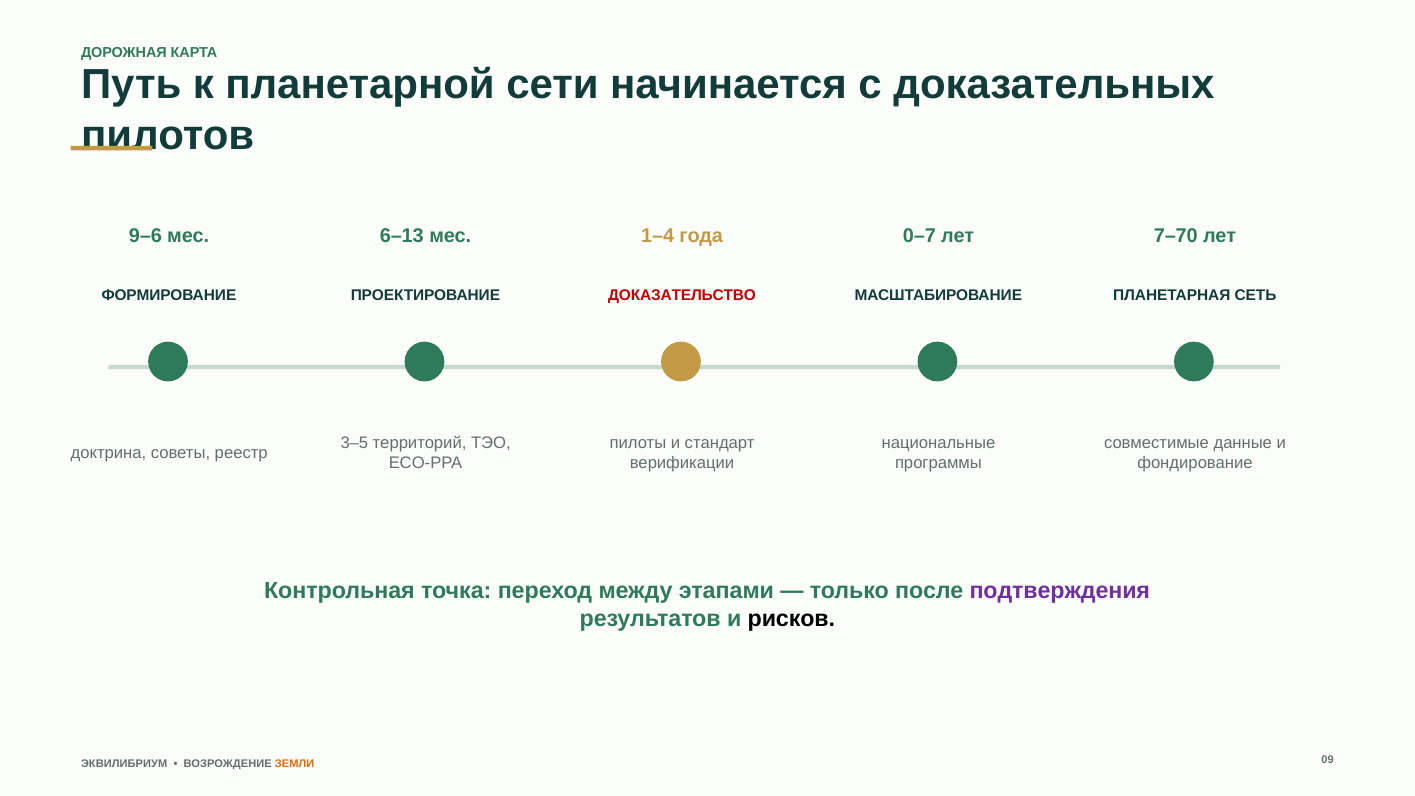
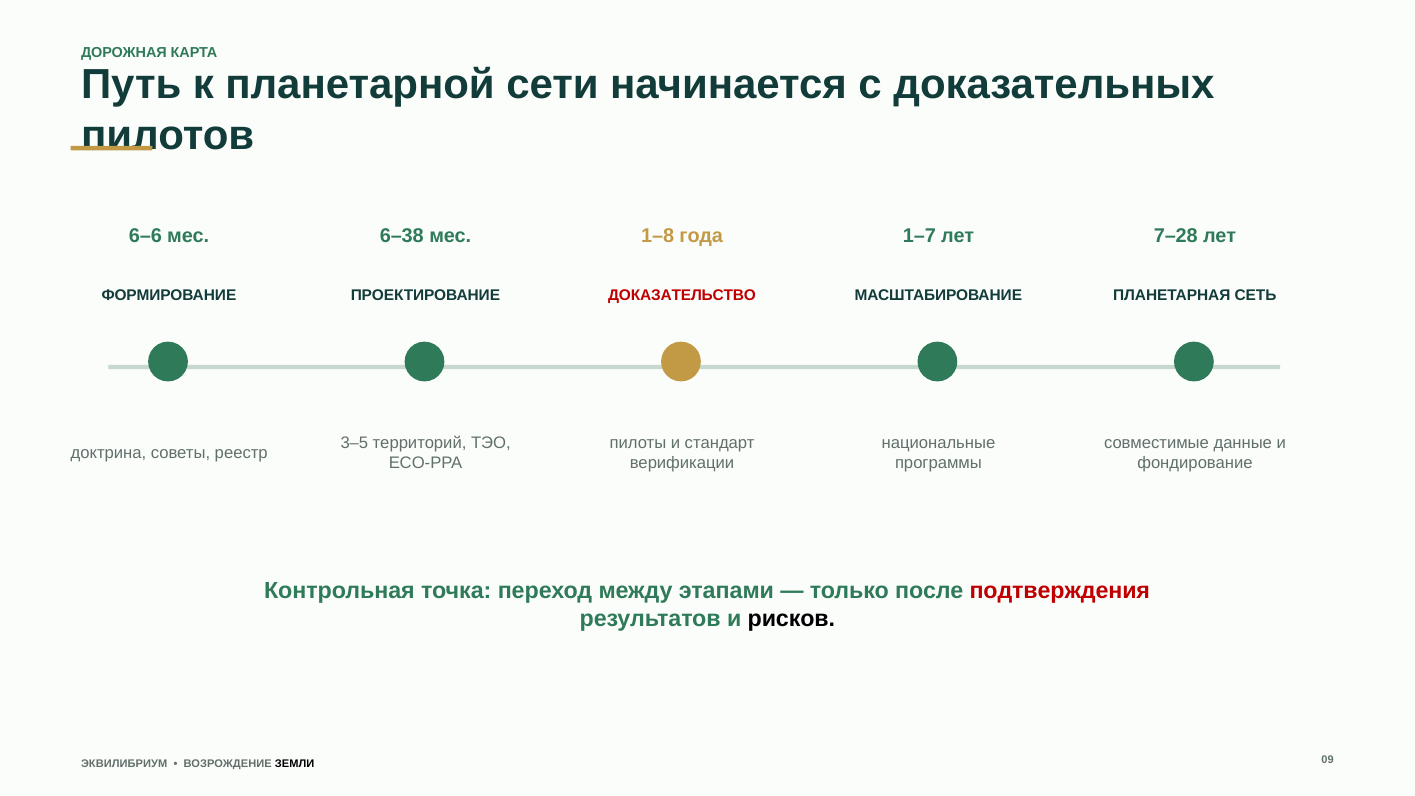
9–6: 9–6 -> 6–6
6–13: 6–13 -> 6–38
1–4: 1–4 -> 1–8
0–7: 0–7 -> 1–7
7–70: 7–70 -> 7–28
подтверждения colour: purple -> red
ЗЕМЛИ colour: orange -> black
